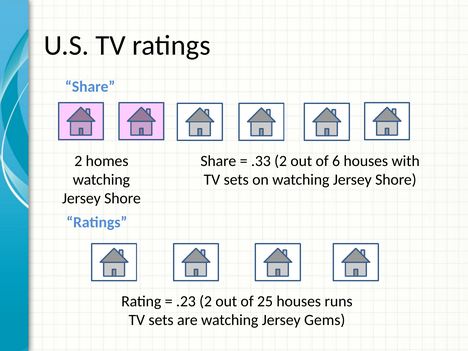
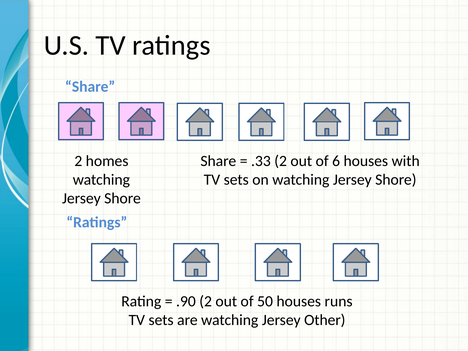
.23: .23 -> .90
25: 25 -> 50
Gems: Gems -> Other
